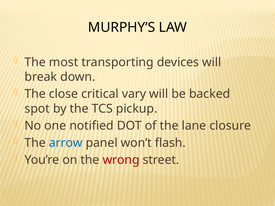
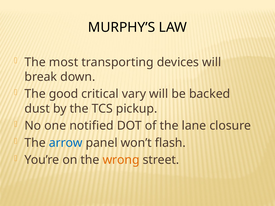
close: close -> good
spot: spot -> dust
wrong colour: red -> orange
